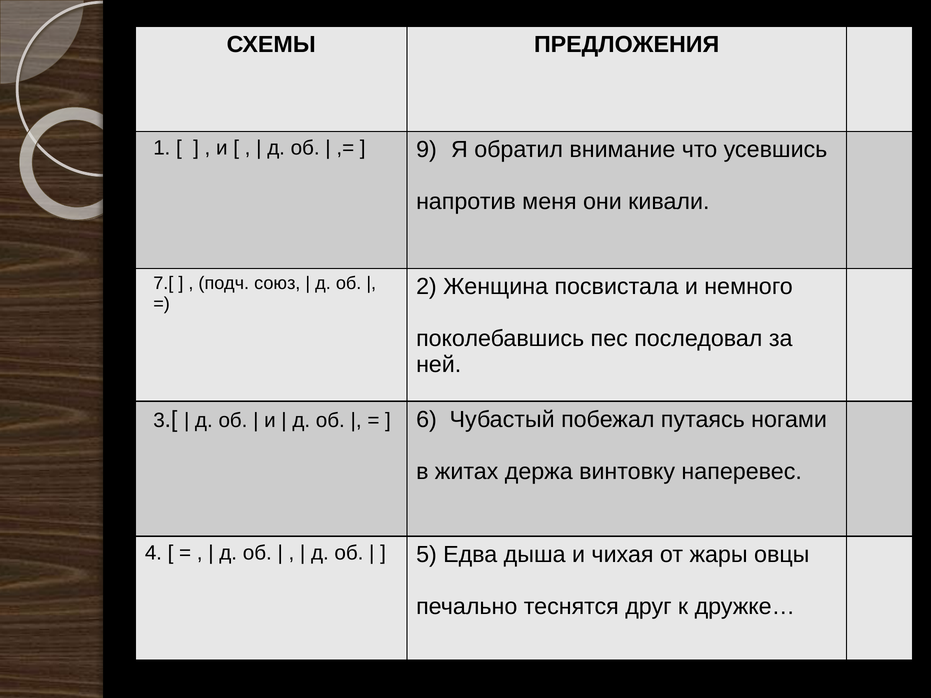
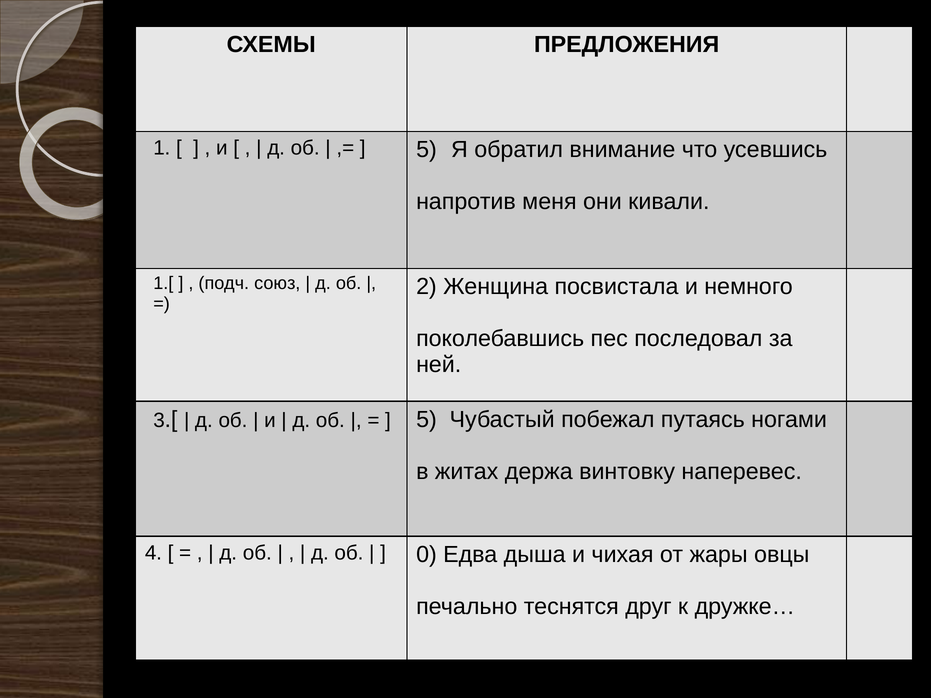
9 at (426, 150): 9 -> 5
7.[: 7.[ -> 1.[
6 at (426, 420): 6 -> 5
5: 5 -> 0
